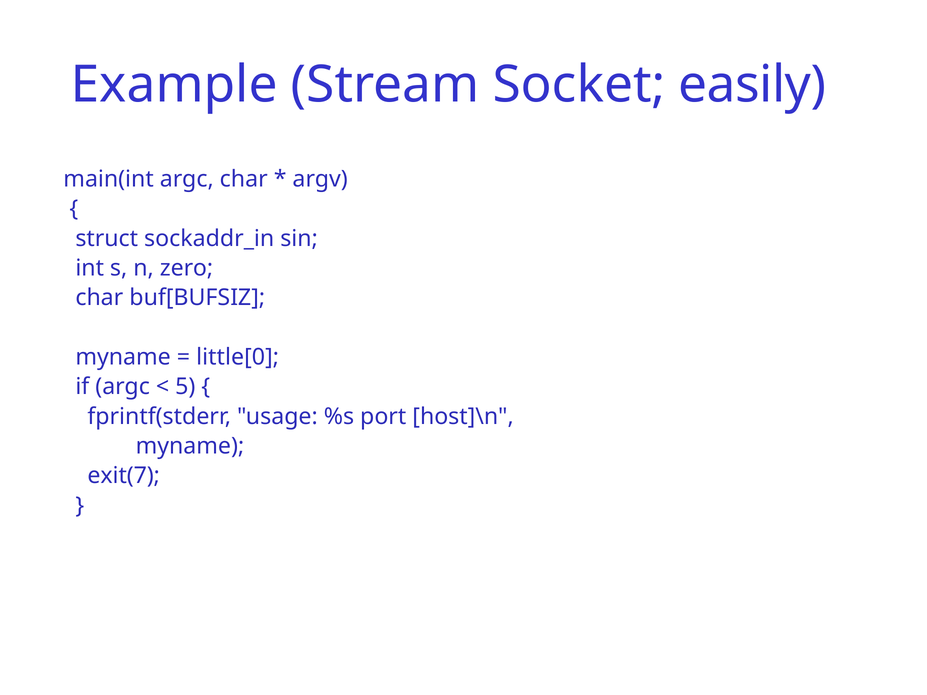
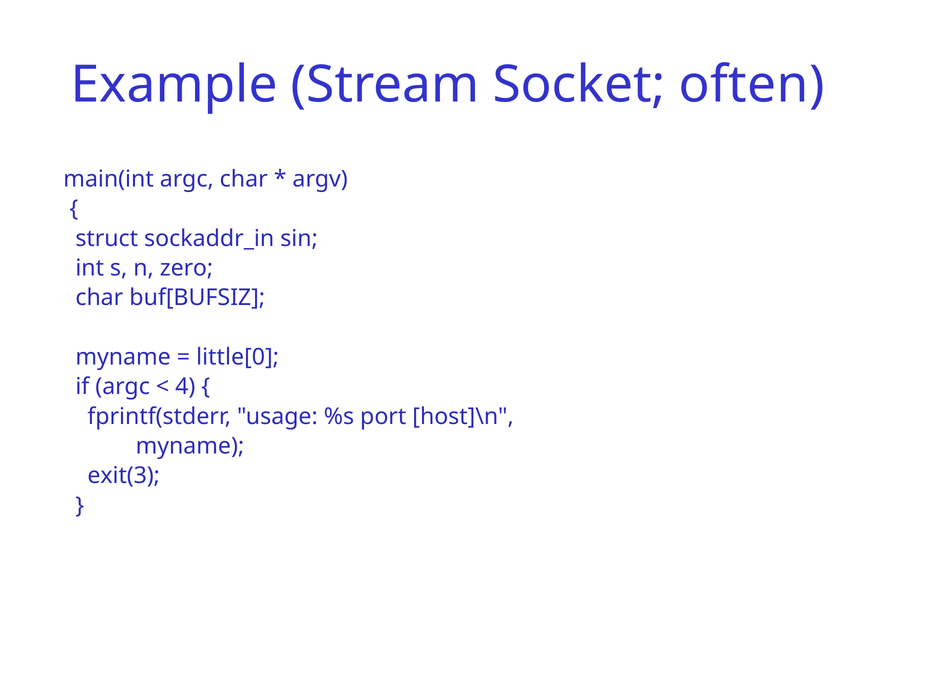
easily: easily -> often
5: 5 -> 4
exit(7: exit(7 -> exit(3
